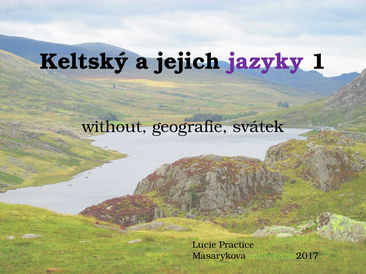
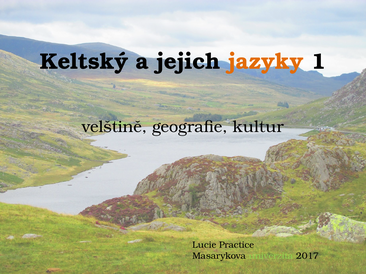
jazyky colour: purple -> orange
without: without -> velštině
svátek: svátek -> kultur
